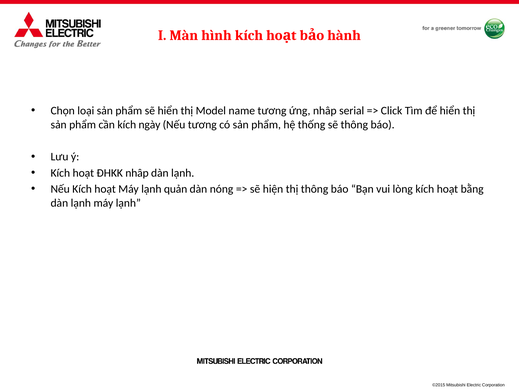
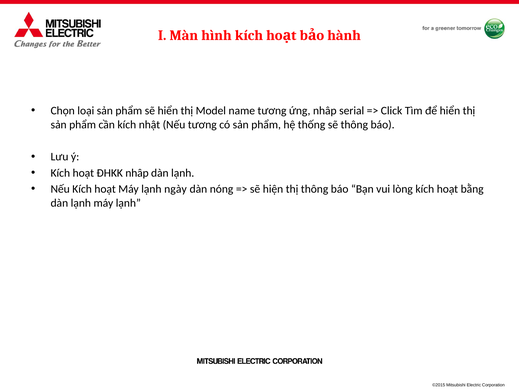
ngày: ngày -> nhật
quản: quản -> ngày
